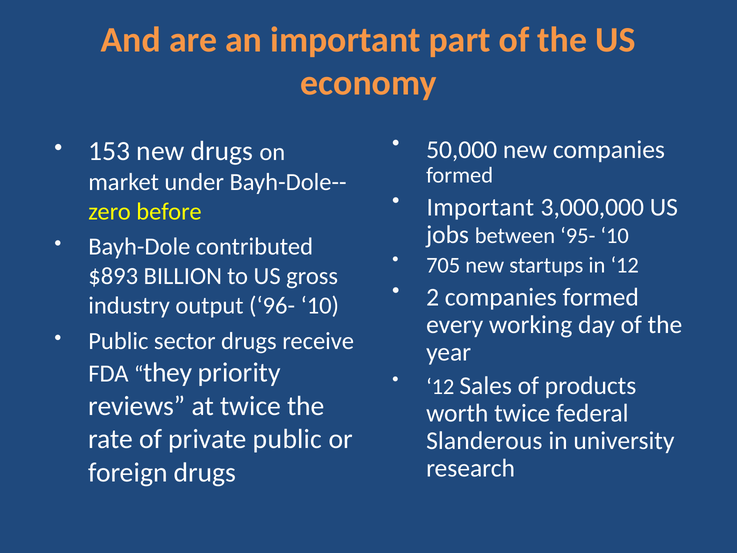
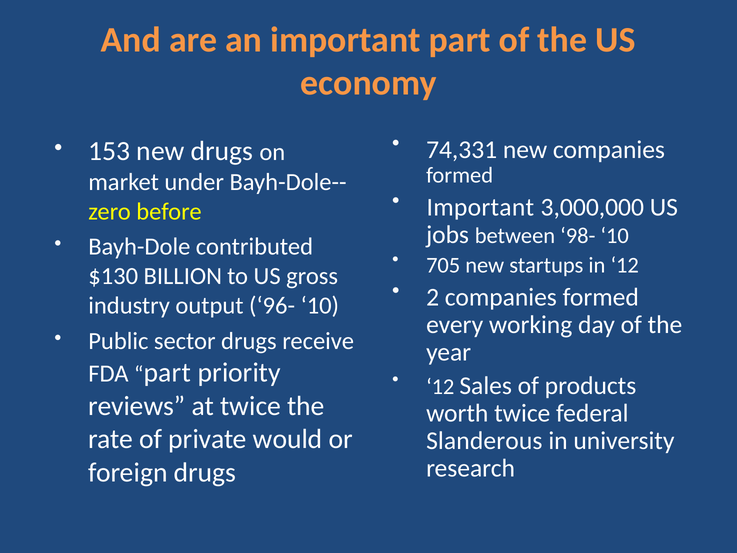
50,000: 50,000 -> 74,331
95-: 95- -> 98-
$893: $893 -> $130
they at (168, 373): they -> part
private public: public -> would
